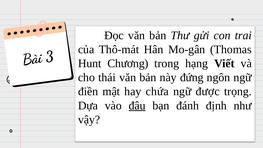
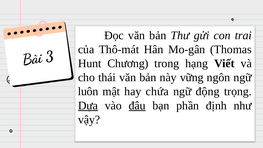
đứng: đứng -> vững
điền: điền -> luôn
được: được -> động
Dựa underline: none -> present
đánh: đánh -> phần
